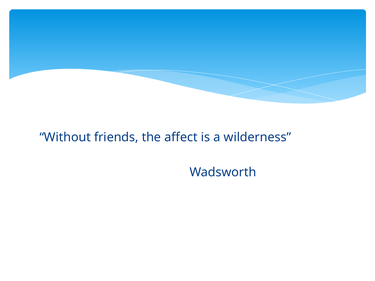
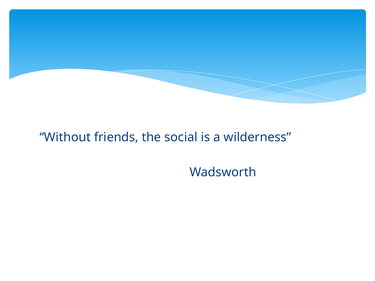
affect: affect -> social
